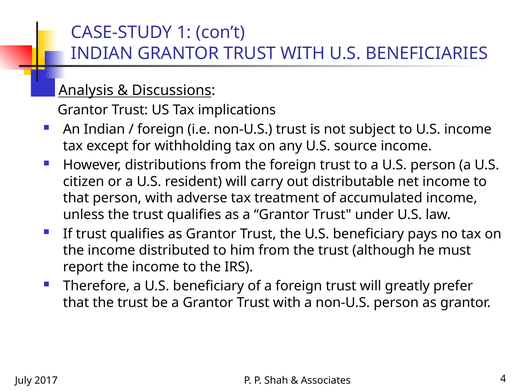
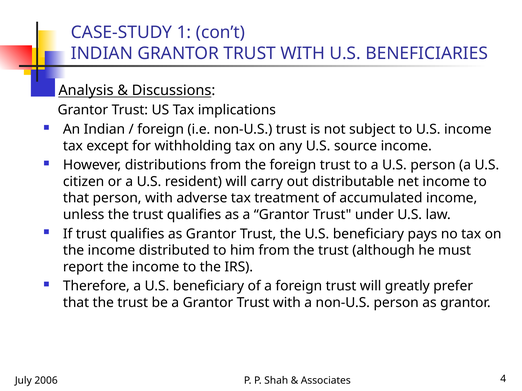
2017: 2017 -> 2006
